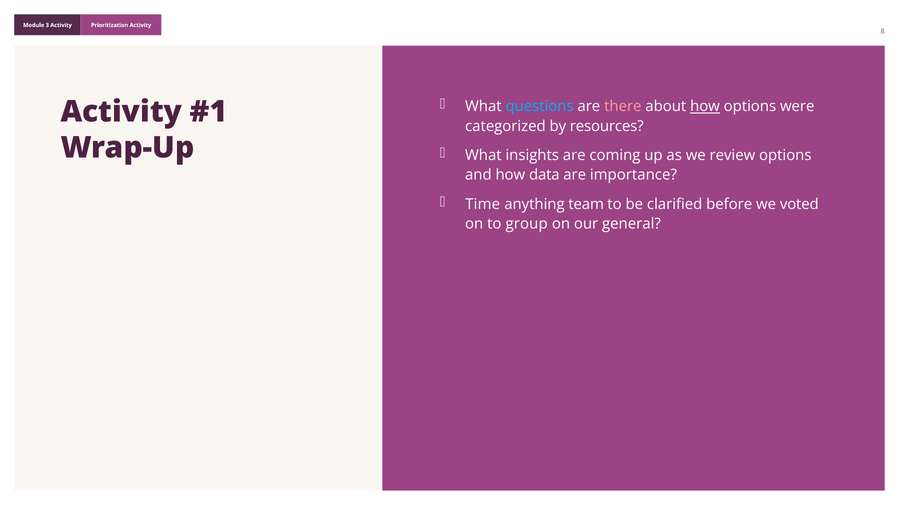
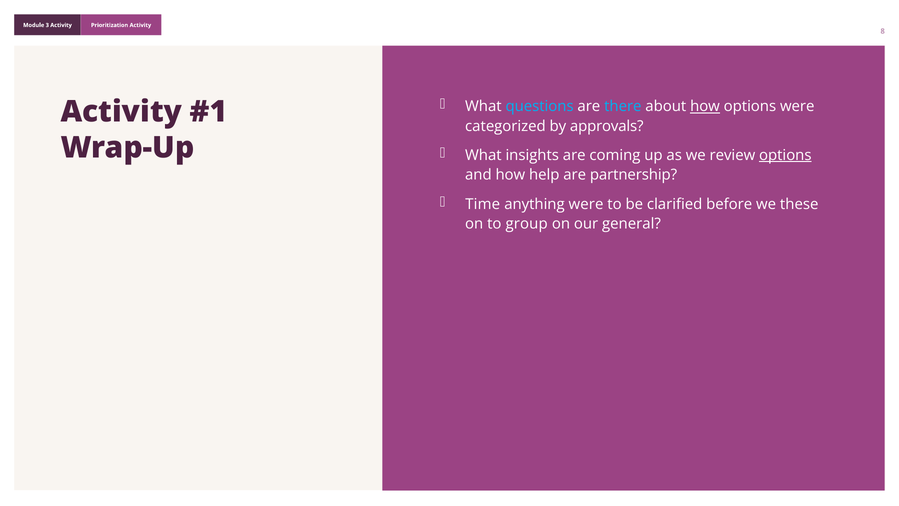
there colour: pink -> light blue
resources: resources -> approvals
options at (785, 155) underline: none -> present
data: data -> help
importance: importance -> partnership
anything team: team -> were
voted: voted -> these
